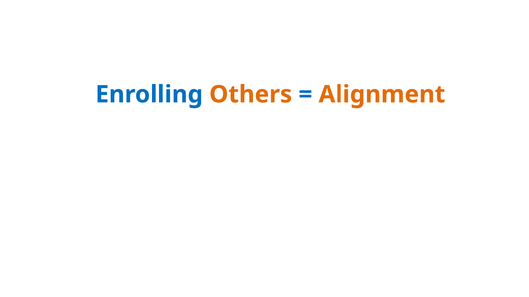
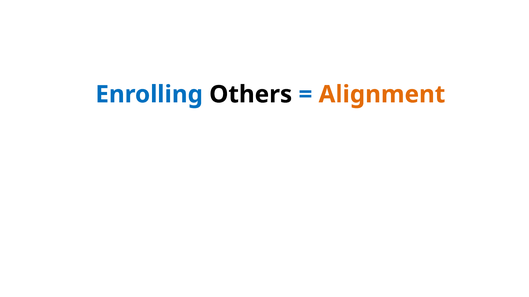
Others colour: orange -> black
